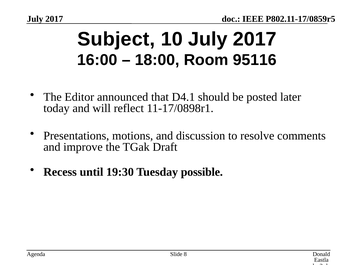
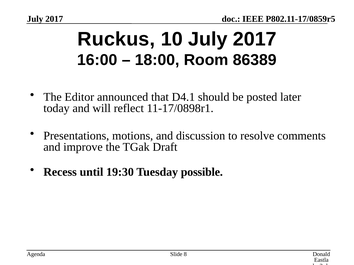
Subject: Subject -> Ruckus
95116: 95116 -> 86389
